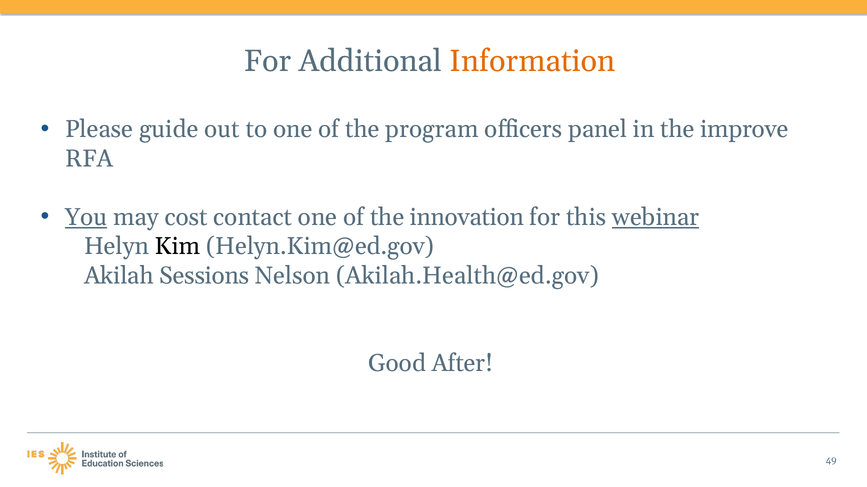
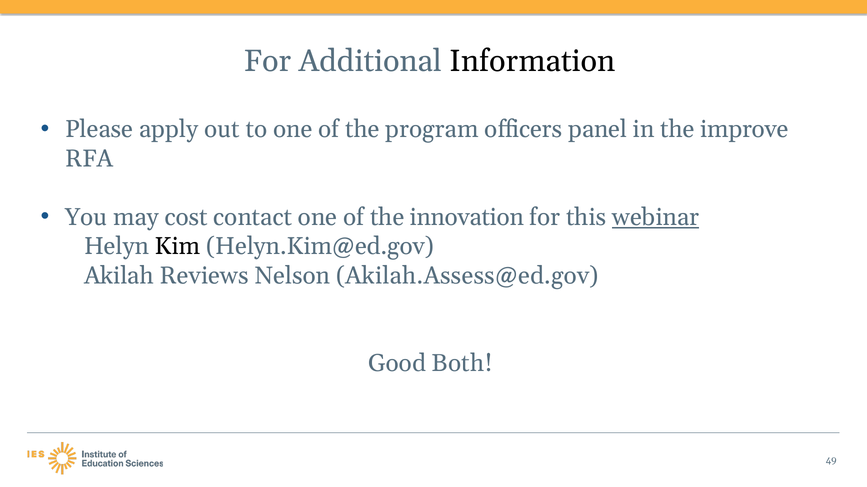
Information colour: orange -> black
guide: guide -> apply
You underline: present -> none
Sessions: Sessions -> Reviews
Akilah.Health@ed.gov: Akilah.Health@ed.gov -> Akilah.Assess@ed.gov
After: After -> Both
